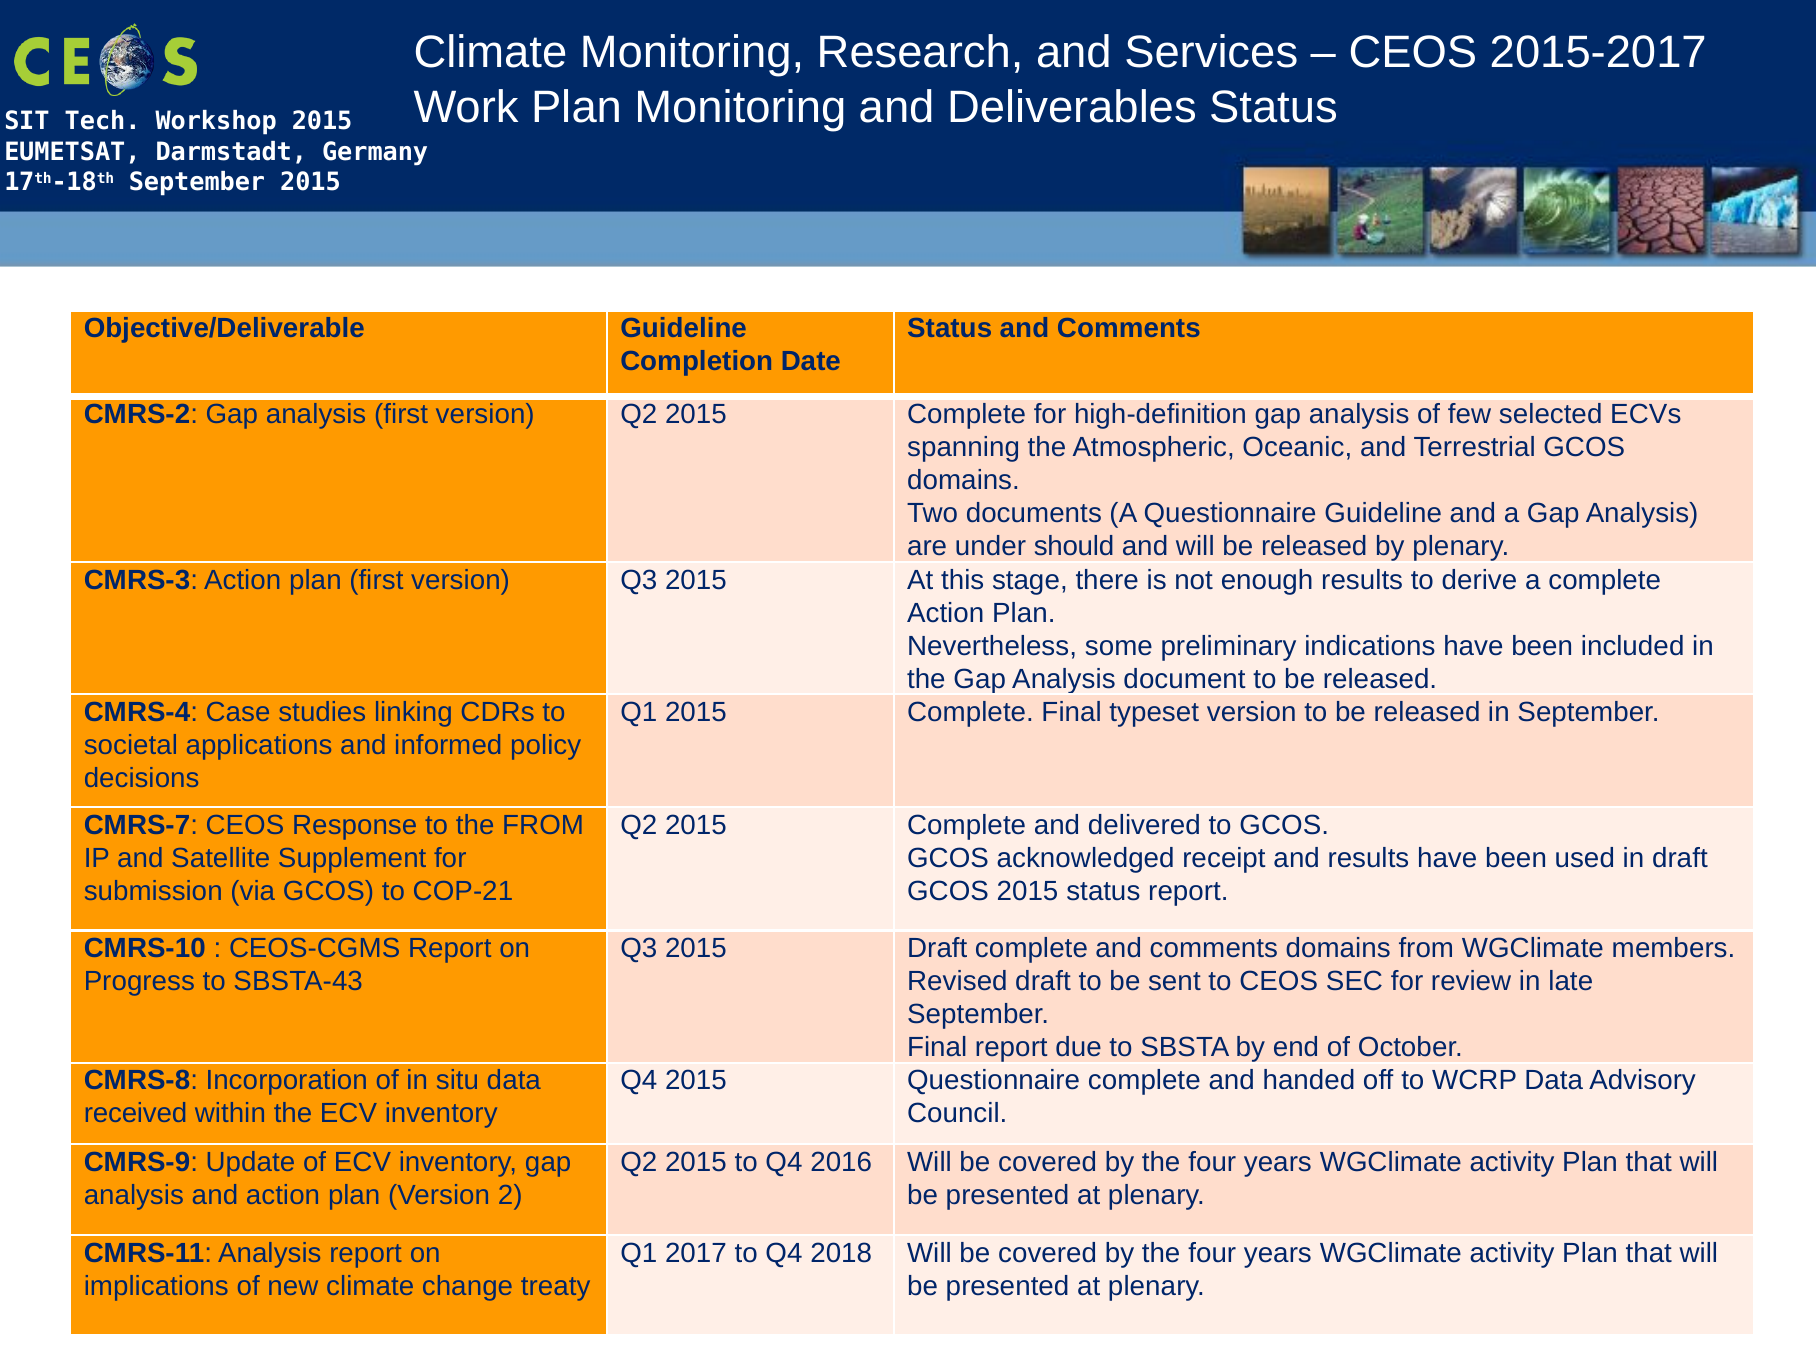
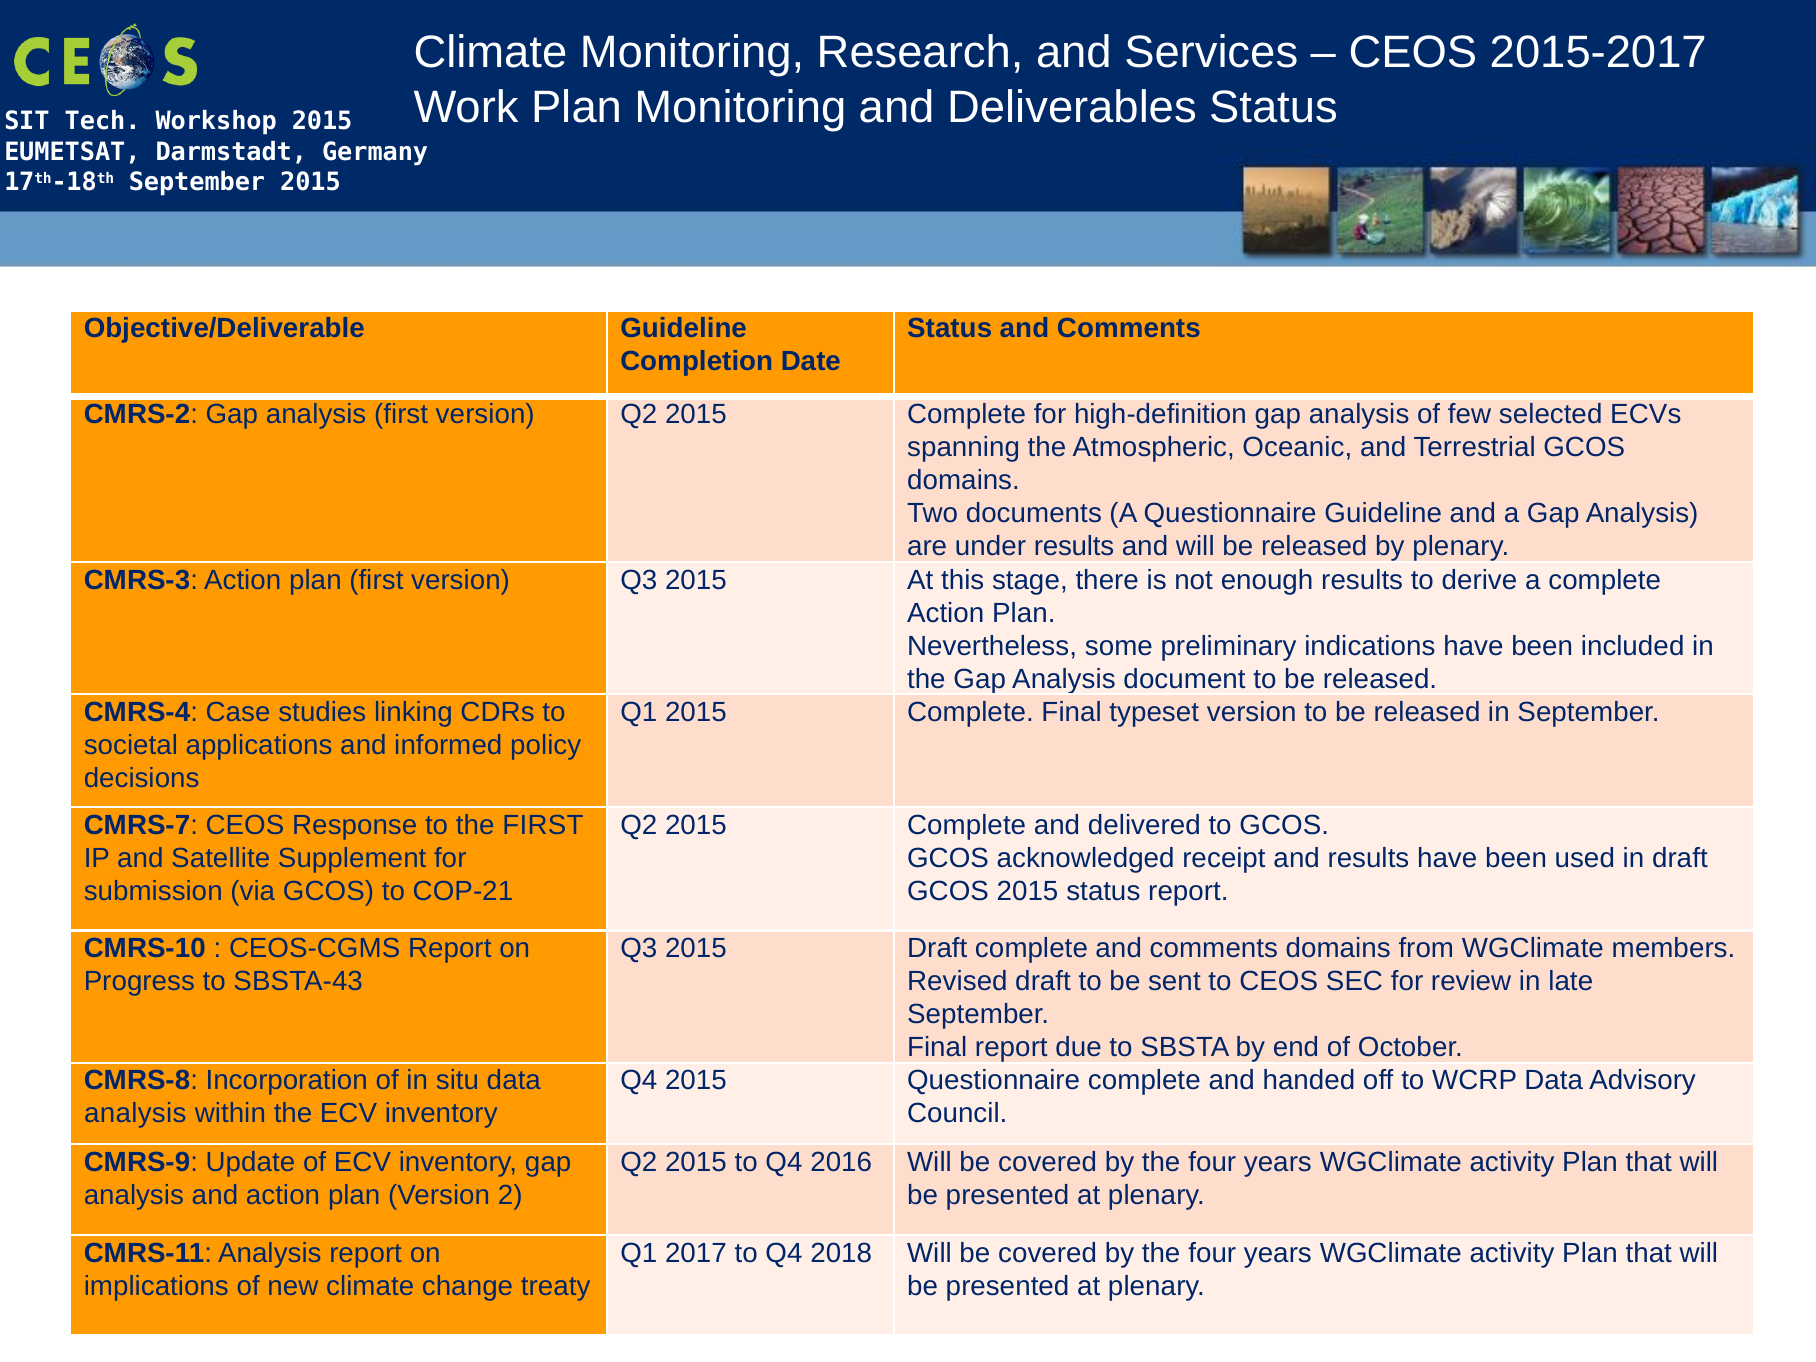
under should: should -> results
the FROM: FROM -> FIRST
received at (136, 1114): received -> analysis
